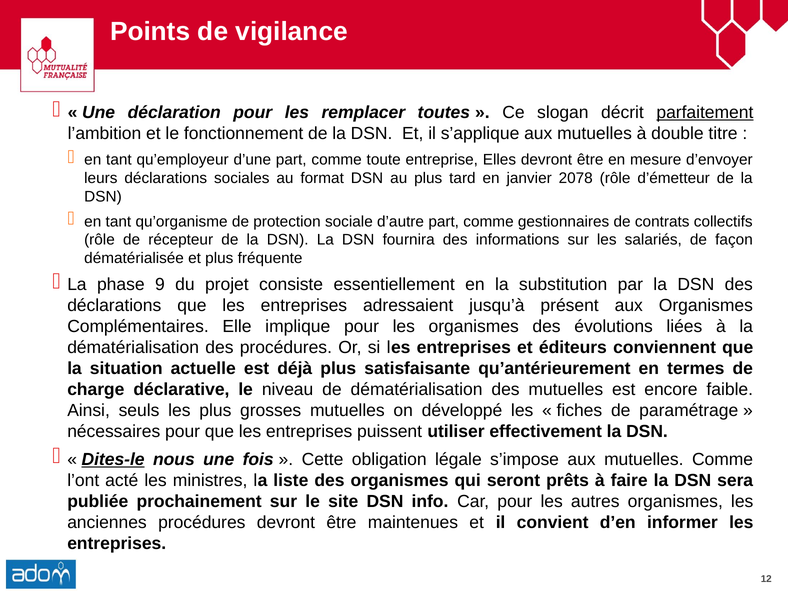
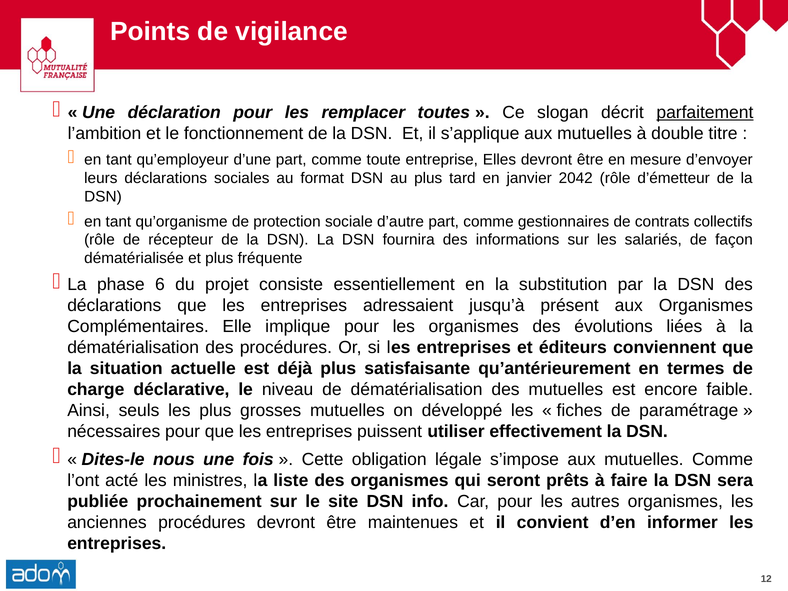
2078: 2078 -> 2042
9: 9 -> 6
Dites-le underline: present -> none
